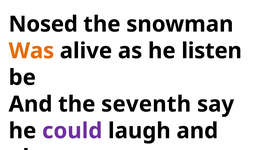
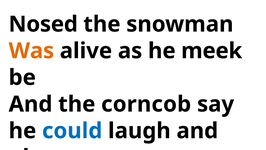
listen: listen -> meek
seventh: seventh -> corncob
could colour: purple -> blue
